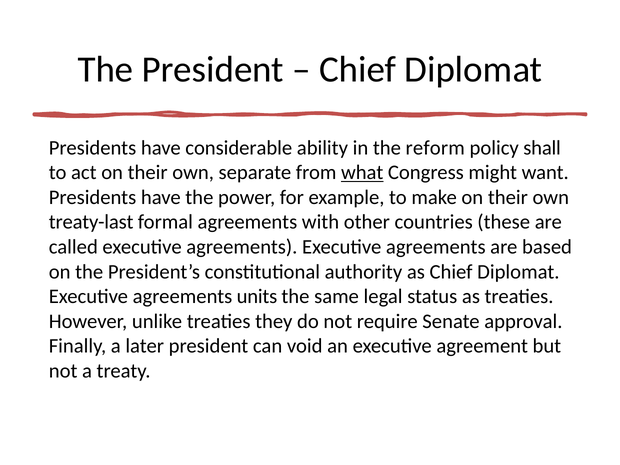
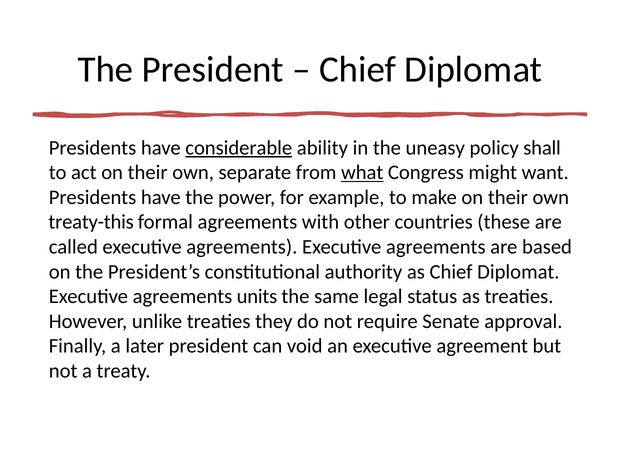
considerable underline: none -> present
reform: reform -> uneasy
treaty-last: treaty-last -> treaty-this
